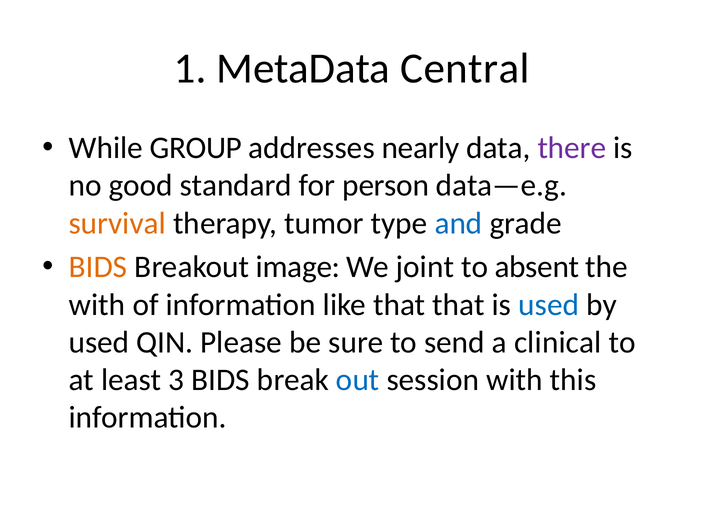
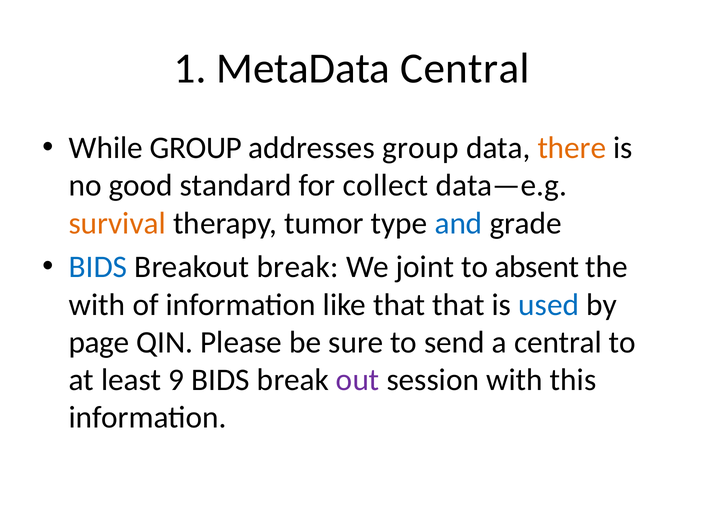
addresses nearly: nearly -> group
there colour: purple -> orange
person: person -> collect
BIDS at (98, 267) colour: orange -> blue
Breakout image: image -> break
used at (99, 342): used -> page
a clinical: clinical -> central
3: 3 -> 9
out colour: blue -> purple
